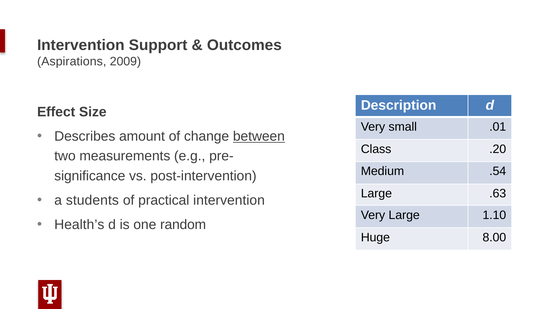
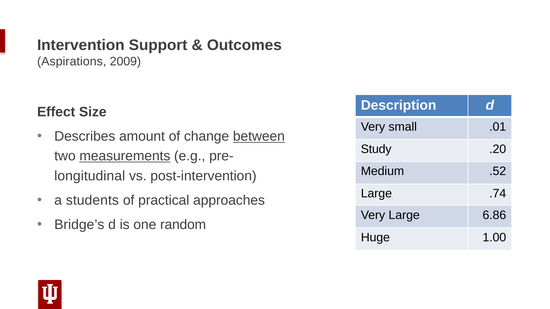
Class: Class -> Study
measurements underline: none -> present
.54: .54 -> .52
significance: significance -> longitudinal
.63: .63 -> .74
practical intervention: intervention -> approaches
1.10: 1.10 -> 6.86
Health’s: Health’s -> Bridge’s
8.00: 8.00 -> 1.00
